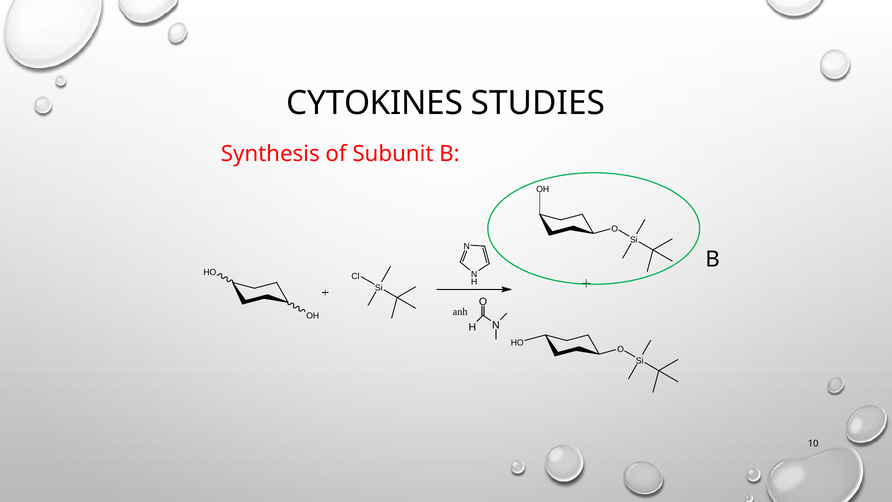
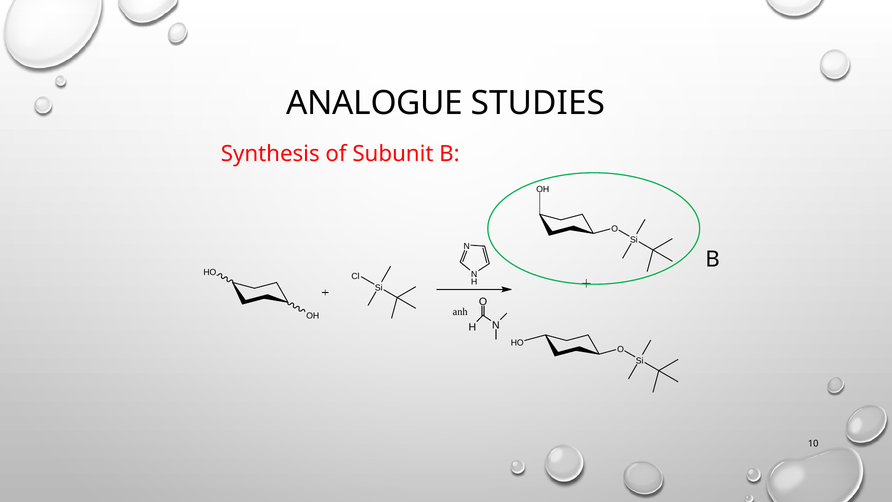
CYTOKINES: CYTOKINES -> ANALOGUE
